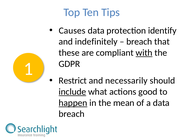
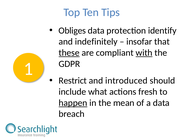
Causes: Causes -> Obliges
breach at (139, 42): breach -> insofar
these underline: none -> present
necessarily: necessarily -> introduced
include underline: present -> none
good: good -> fresh
